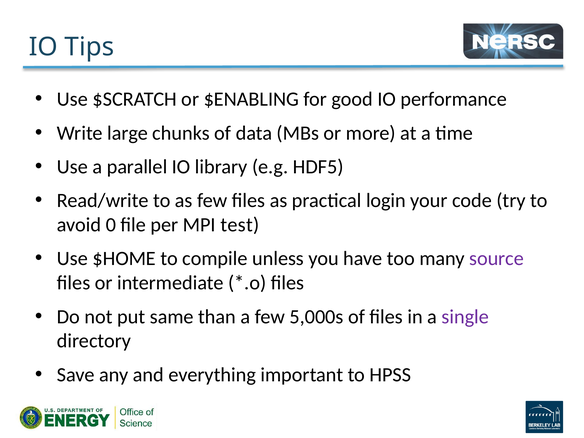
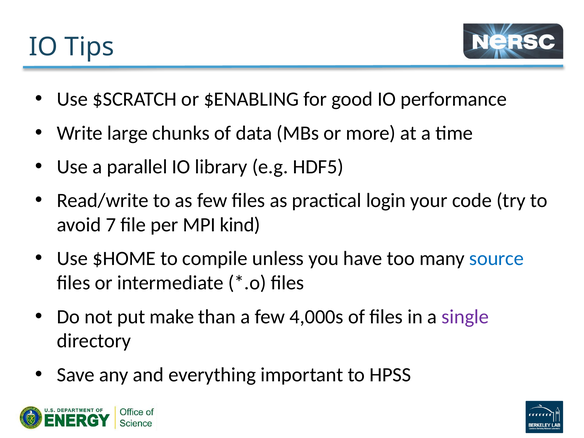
0: 0 -> 7
test: test -> kind
source colour: purple -> blue
same: same -> make
5,000s: 5,000s -> 4,000s
